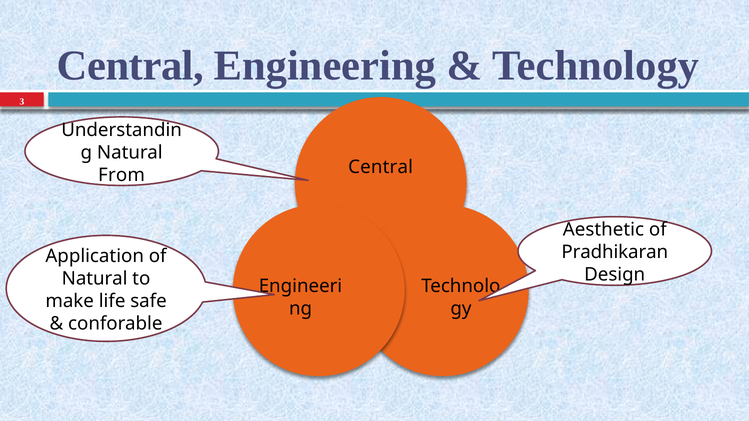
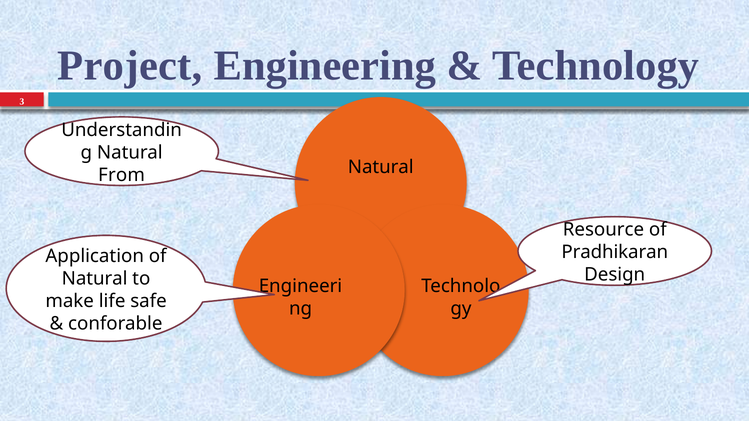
Central at (130, 66): Central -> Project
Central at (381, 167): Central -> Natural
Aesthetic: Aesthetic -> Resource
